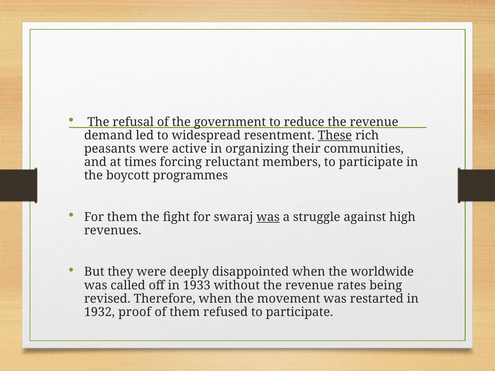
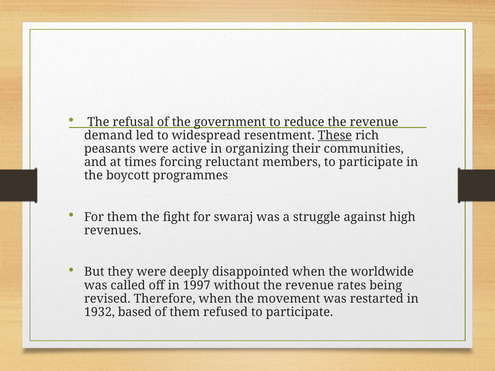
was at (268, 217) underline: present -> none
1933: 1933 -> 1997
proof: proof -> based
